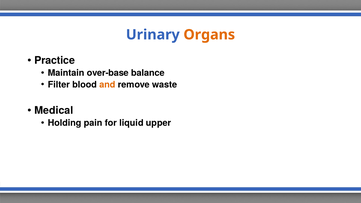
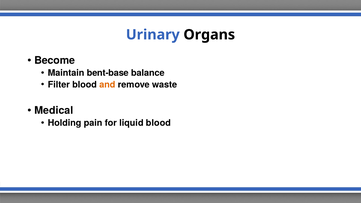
Organs colour: orange -> black
Practice: Practice -> Become
over-base: over-base -> bent-base
liquid upper: upper -> blood
